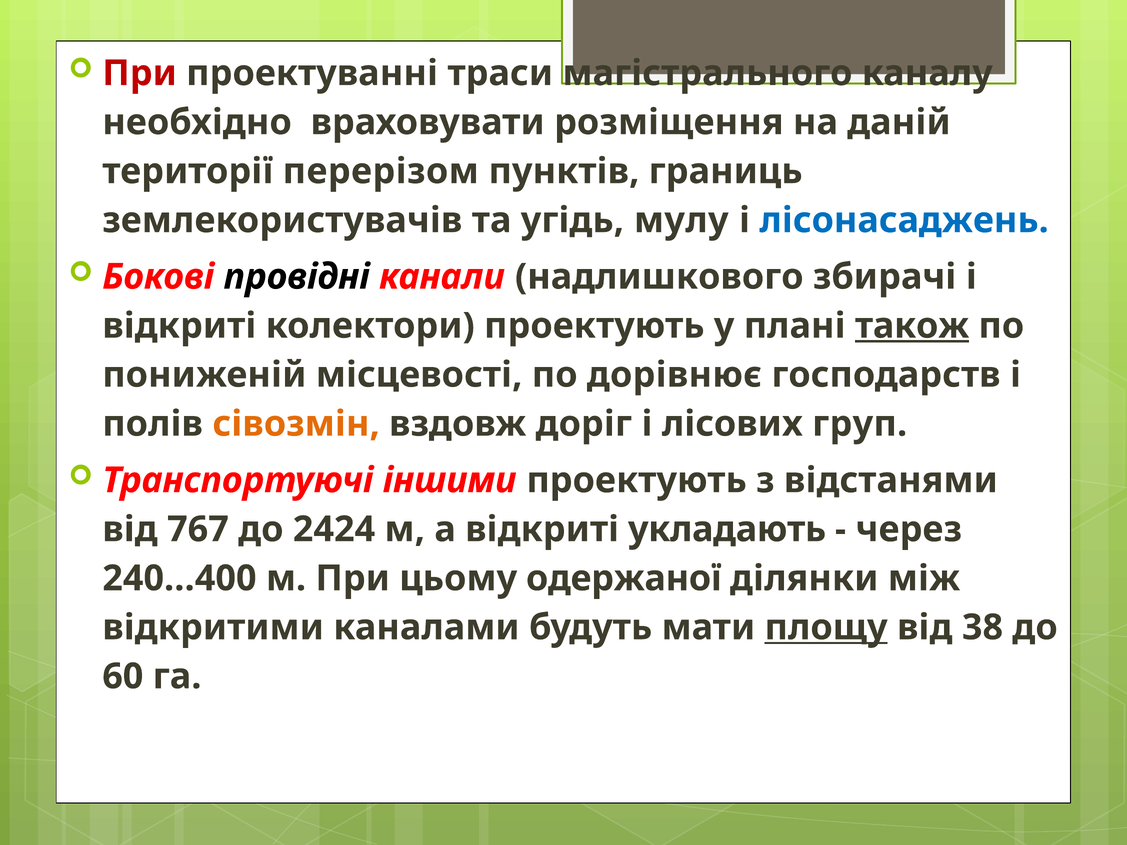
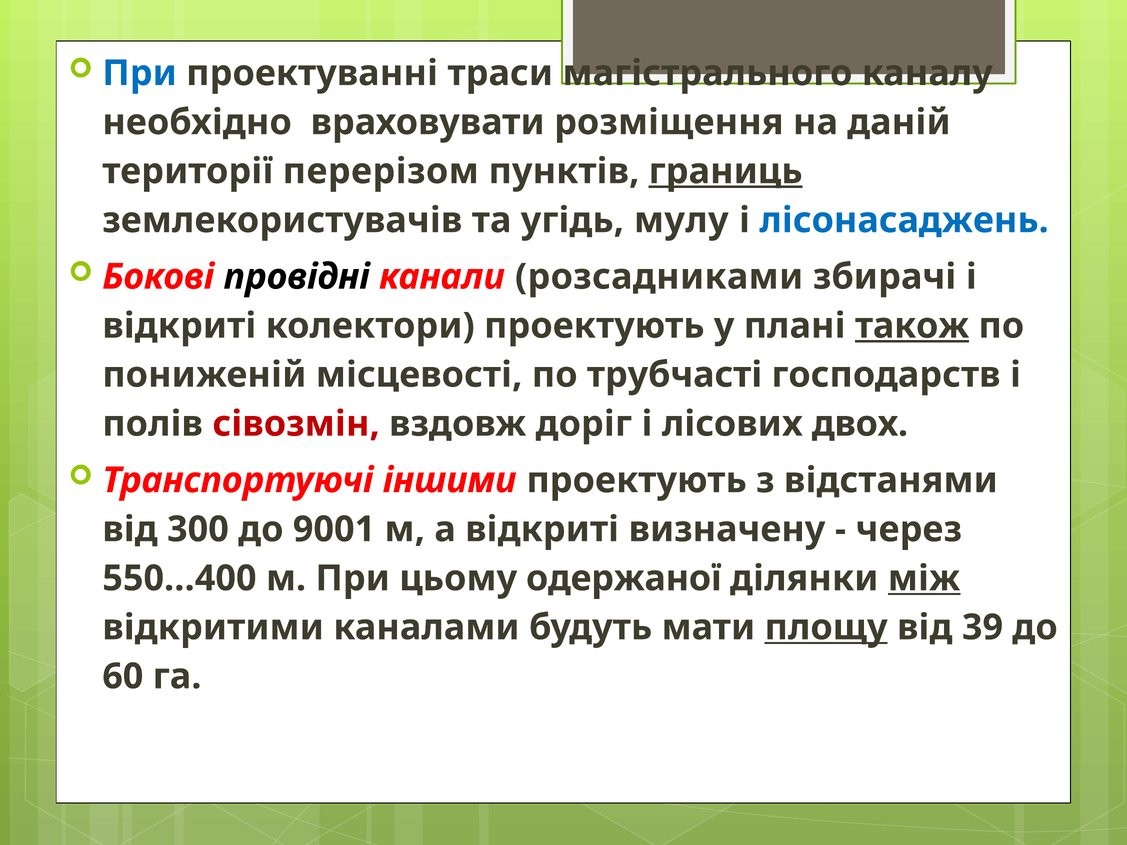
При at (140, 73) colour: red -> blue
границь underline: none -> present
надлишкового: надлишкового -> розсадниками
дорівнює: дорівнює -> трубчасті
сівозмін colour: orange -> red
груп: груп -> двох
767: 767 -> 300
2424: 2424 -> 9001
укладають: укладають -> визначену
240…400: 240…400 -> 550…400
між underline: none -> present
38: 38 -> 39
